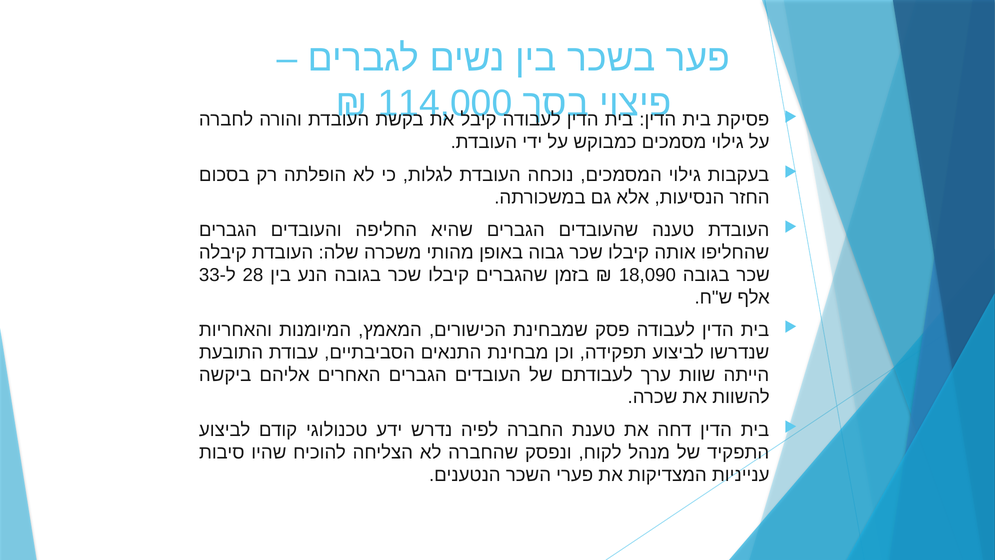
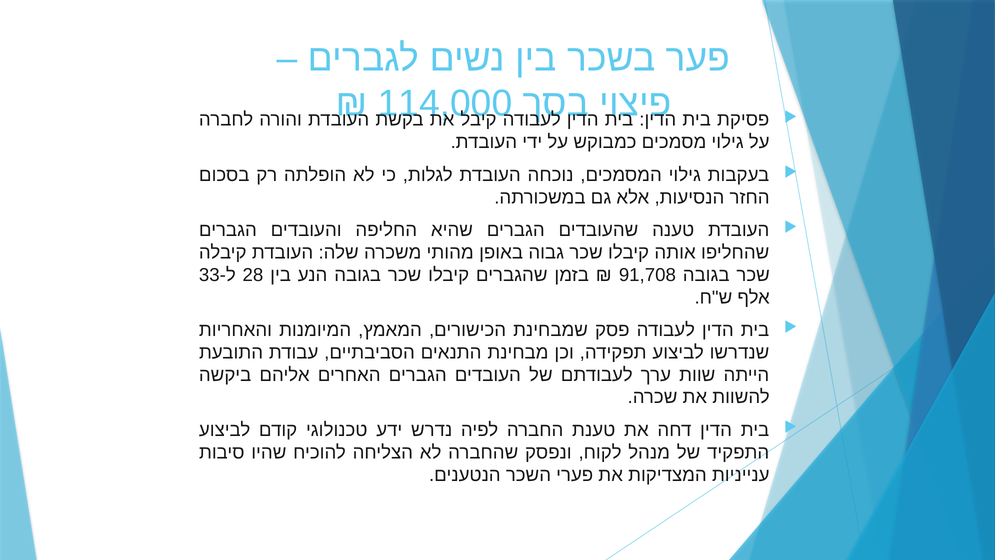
18,090: 18,090 -> 91,708
